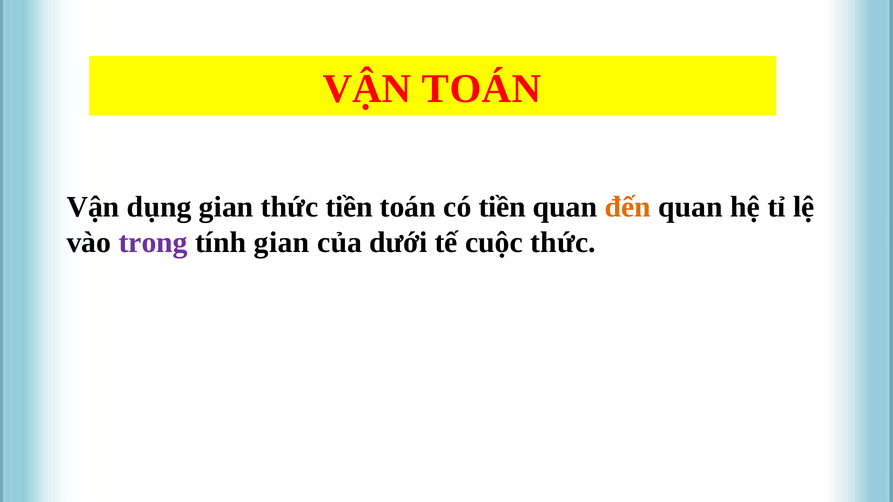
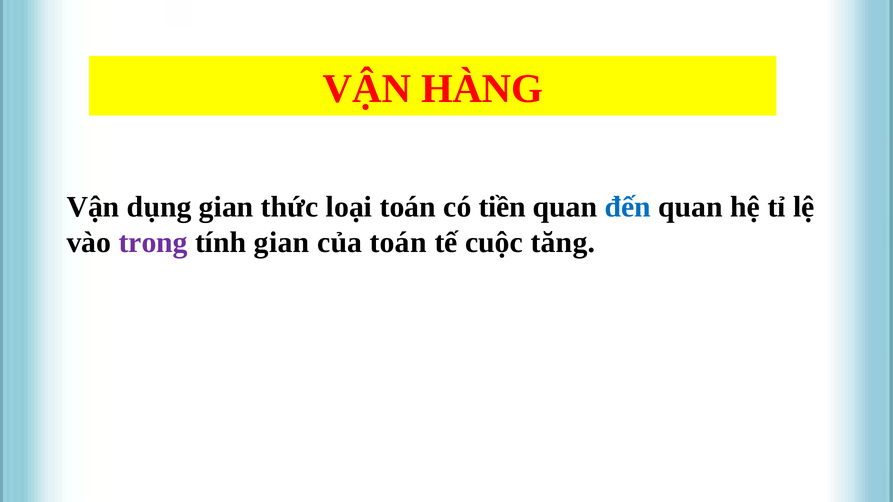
VẬN TOÁN: TOÁN -> HÀNG
thức tiền: tiền -> loại
đến colour: orange -> blue
của dưới: dưới -> toán
cuộc thức: thức -> tăng
